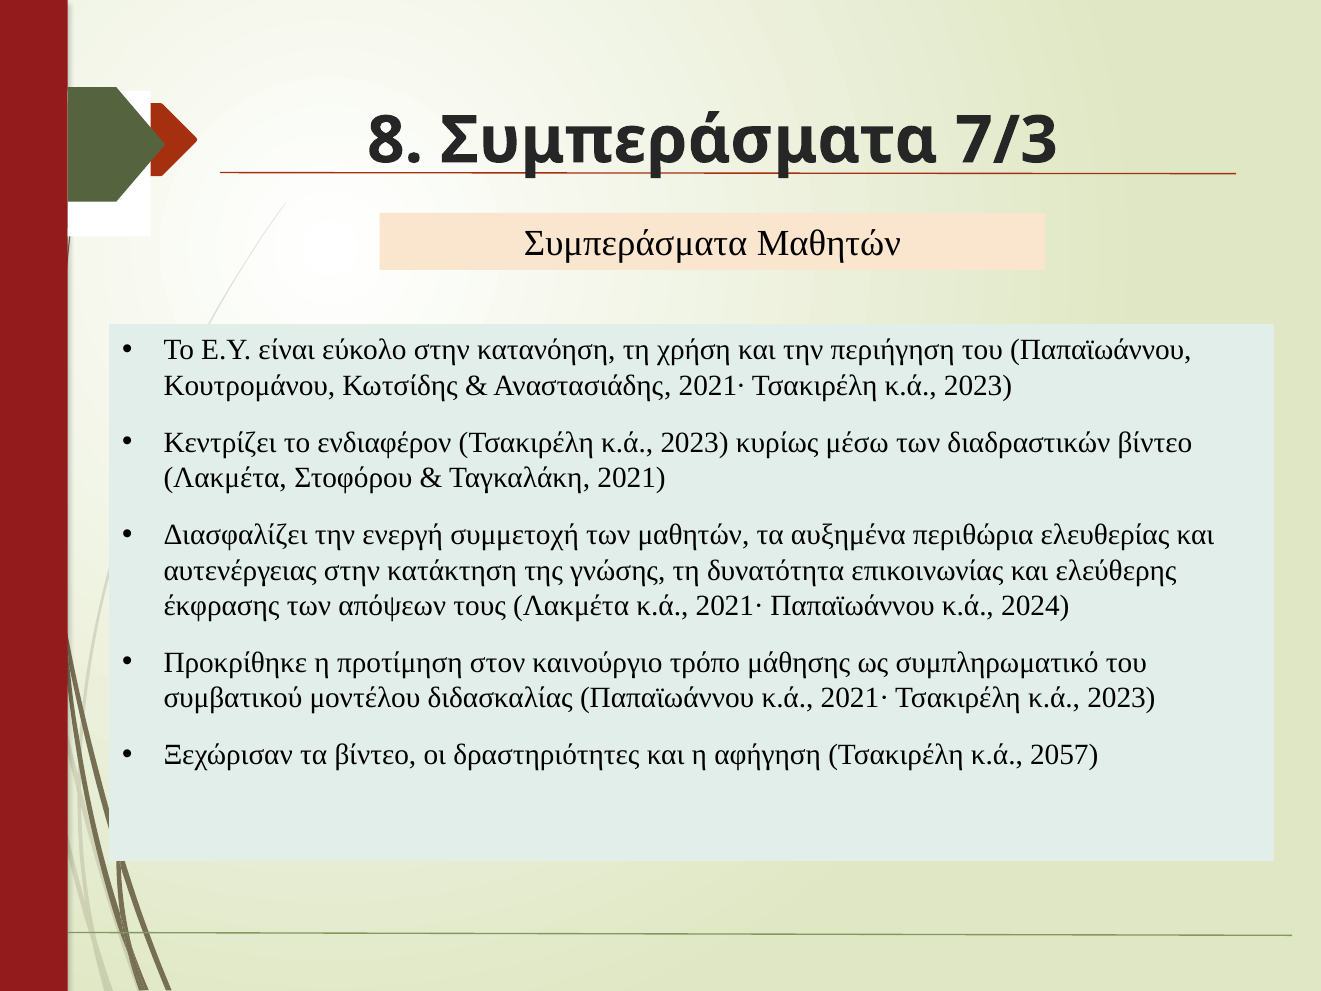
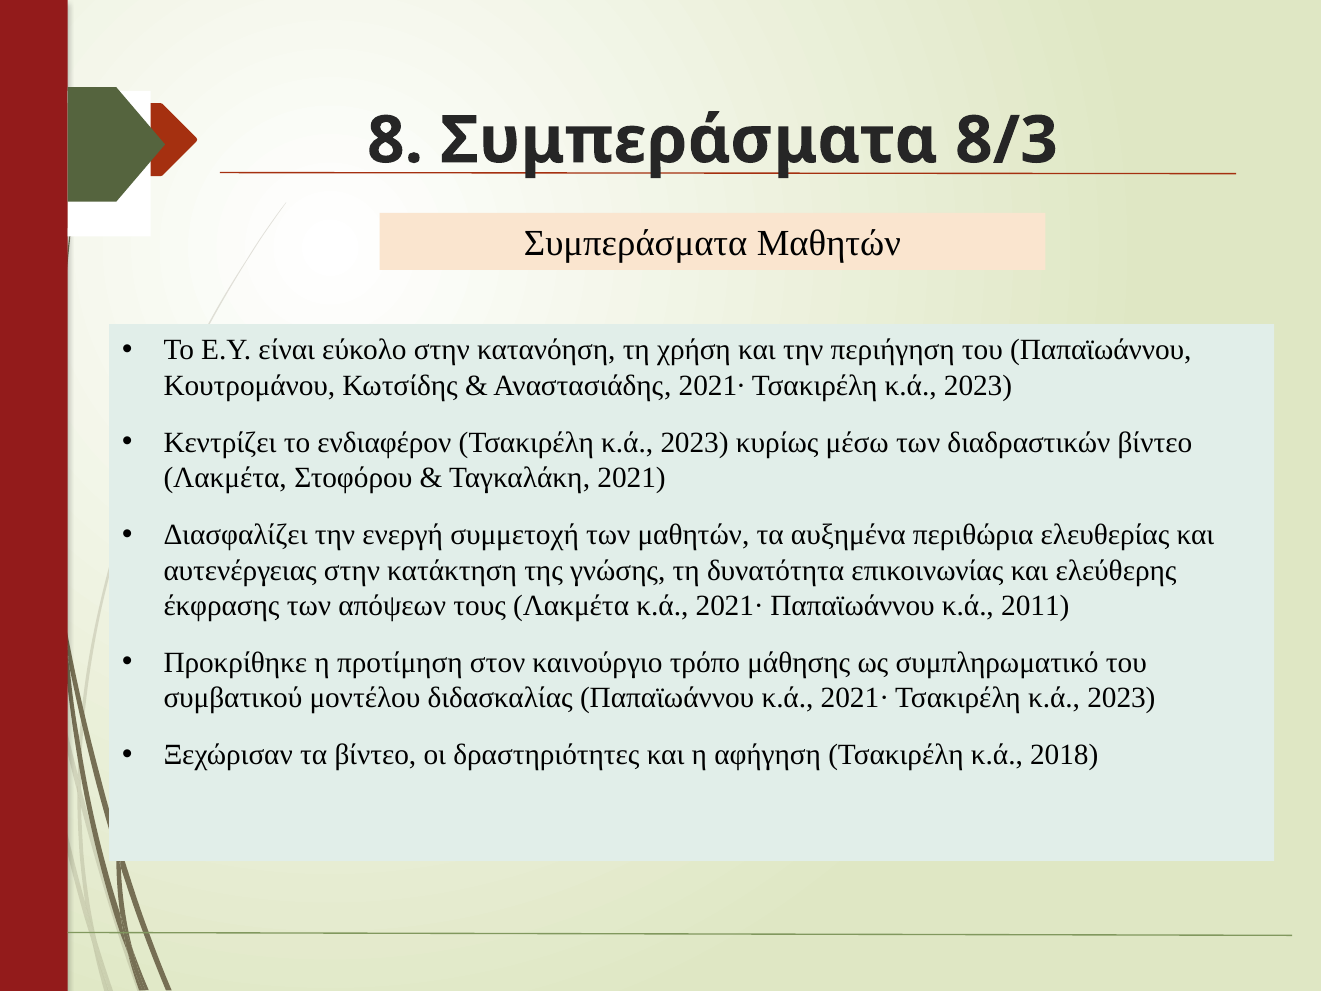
7/3: 7/3 -> 8/3
2024: 2024 -> 2011
2057: 2057 -> 2018
